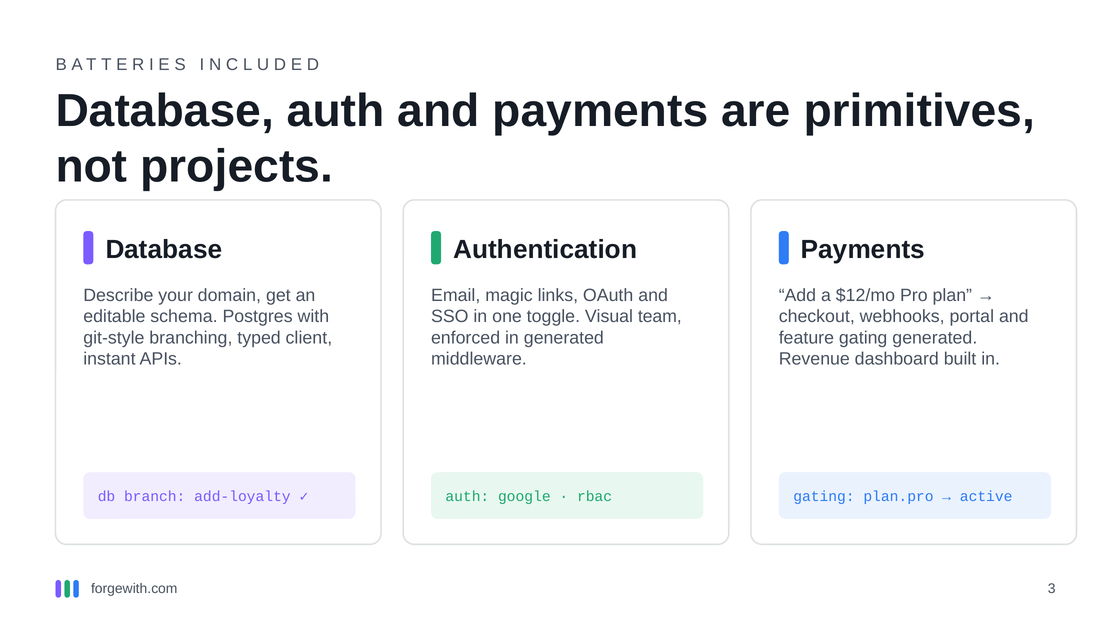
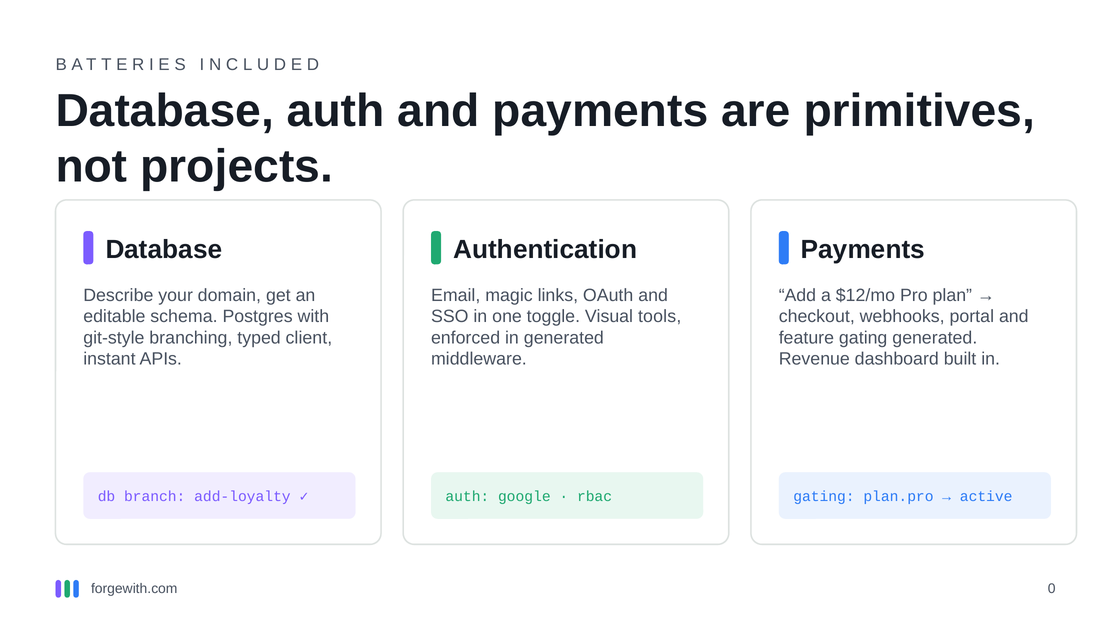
team: team -> tools
3: 3 -> 0
